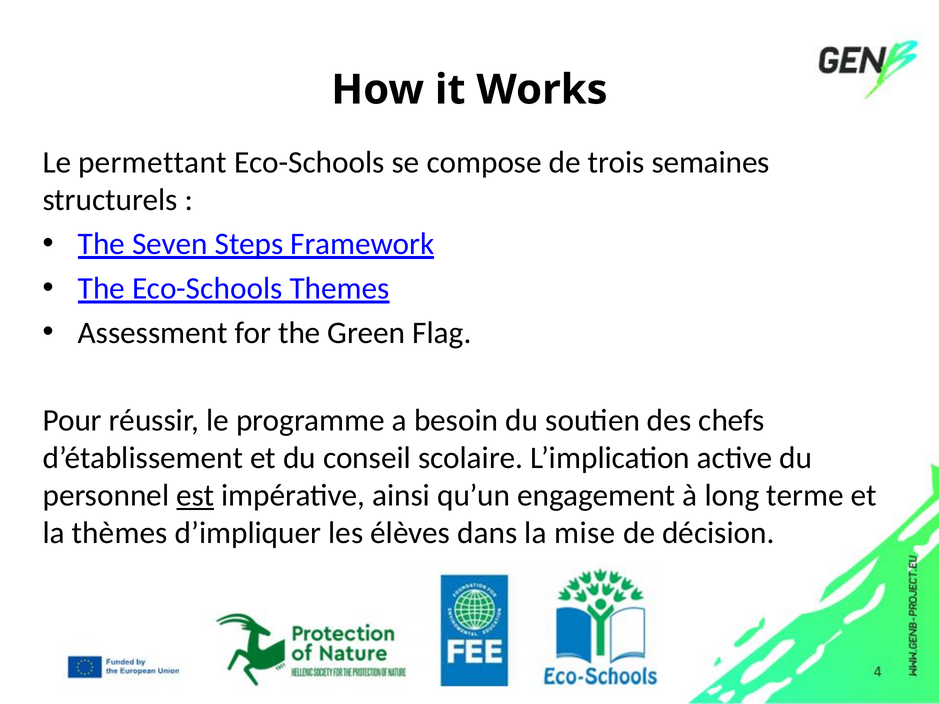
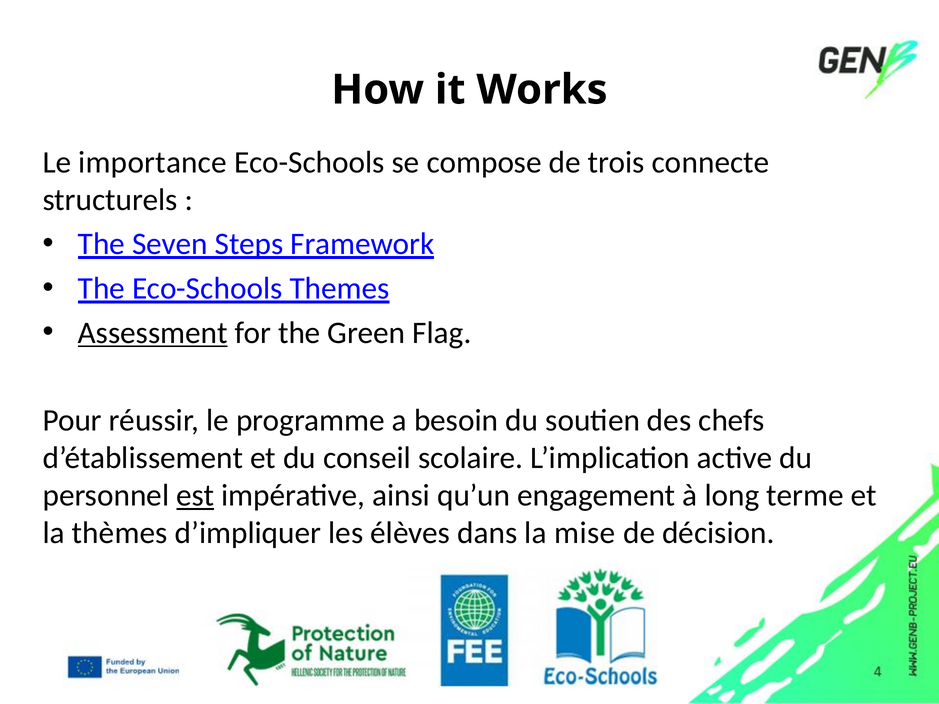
permettant: permettant -> importance
semaines: semaines -> connecte
Assessment underline: none -> present
